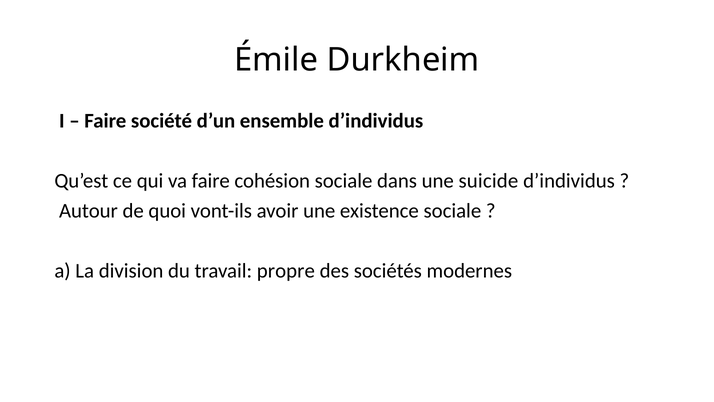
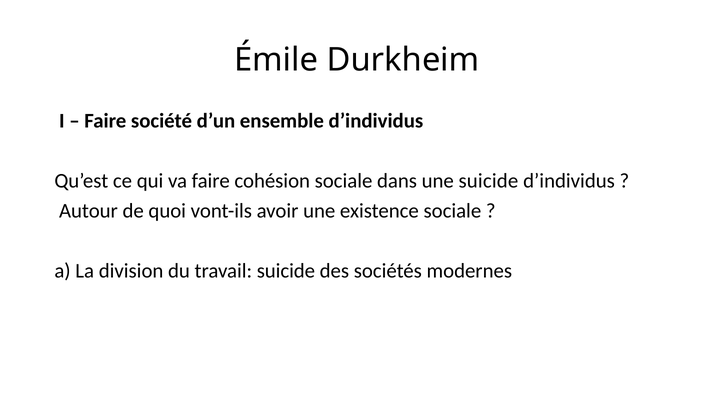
travail propre: propre -> suicide
